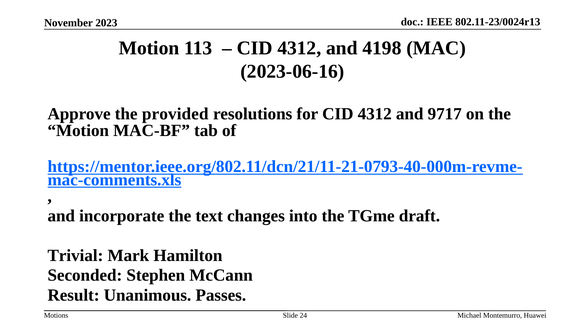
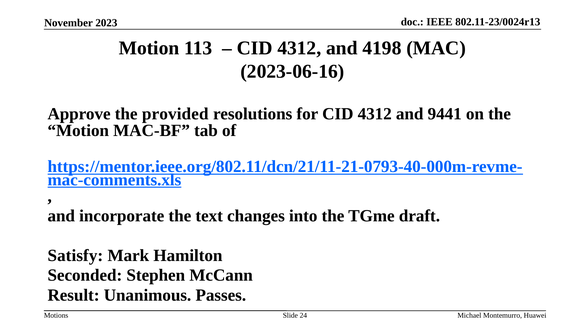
9717: 9717 -> 9441
Trivial: Trivial -> Satisfy
